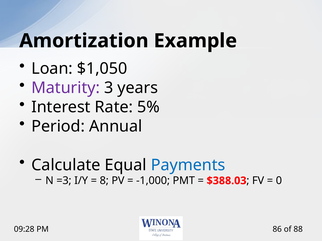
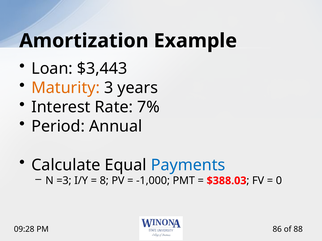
$1,050: $1,050 -> $3,443
Maturity colour: purple -> orange
5%: 5% -> 7%
